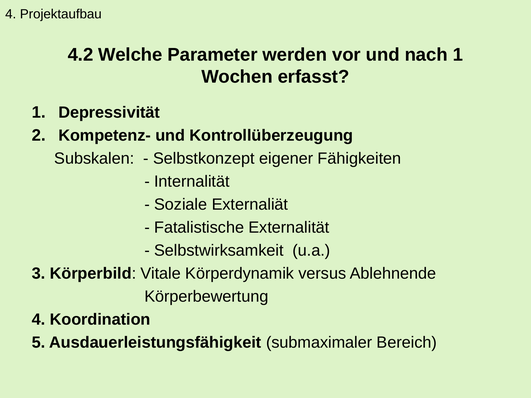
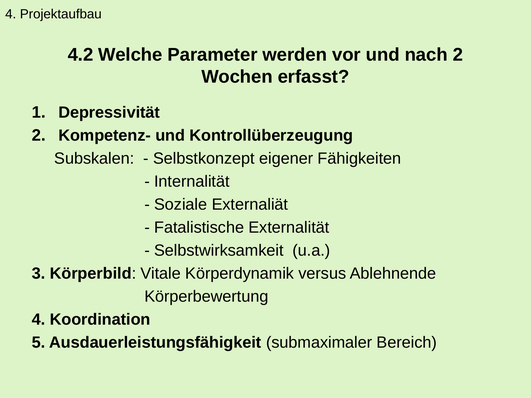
nach 1: 1 -> 2
